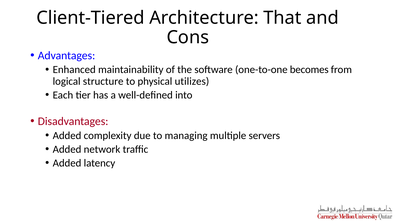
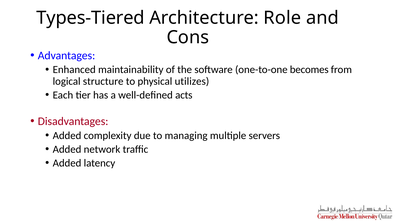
Client-Tiered: Client-Tiered -> Types-Tiered
That: That -> Role
into: into -> acts
